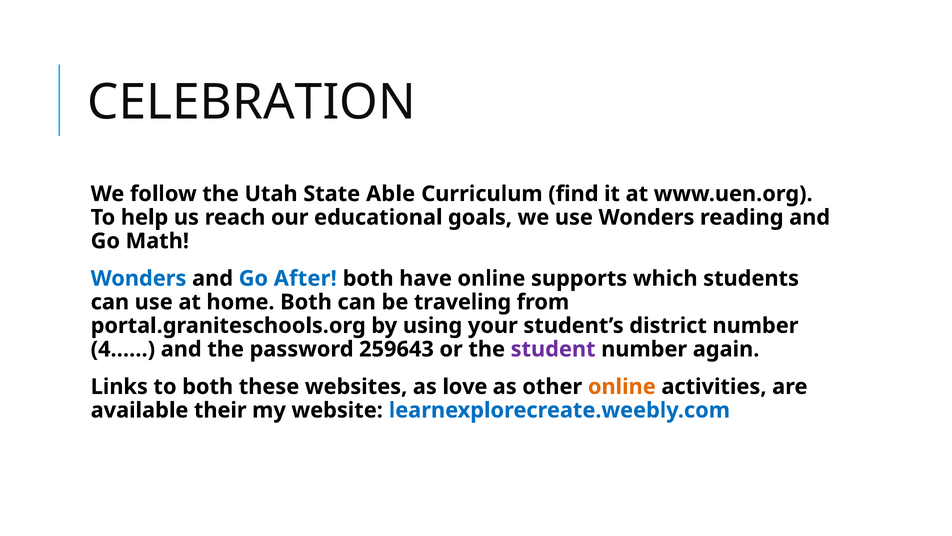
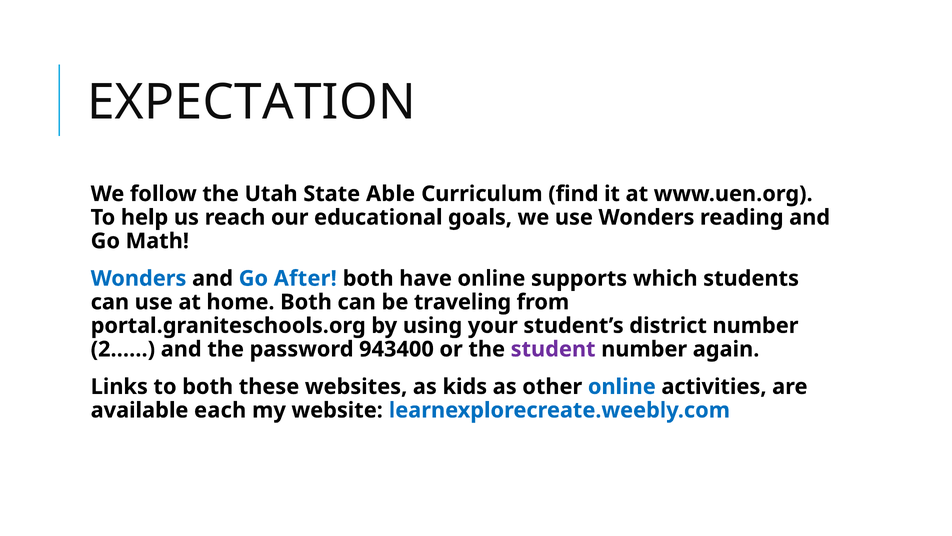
CELEBRATION: CELEBRATION -> EXPECTATION
4……: 4…… -> 2……
259643: 259643 -> 943400
love: love -> kids
online at (622, 386) colour: orange -> blue
their: their -> each
